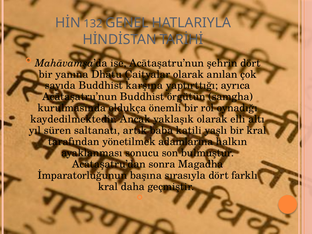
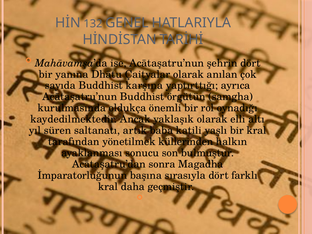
adamlarına: adamlarına -> küllerinden
